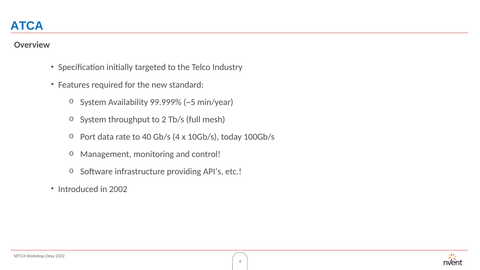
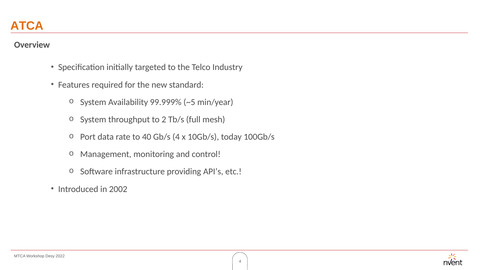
ATCA colour: blue -> orange
